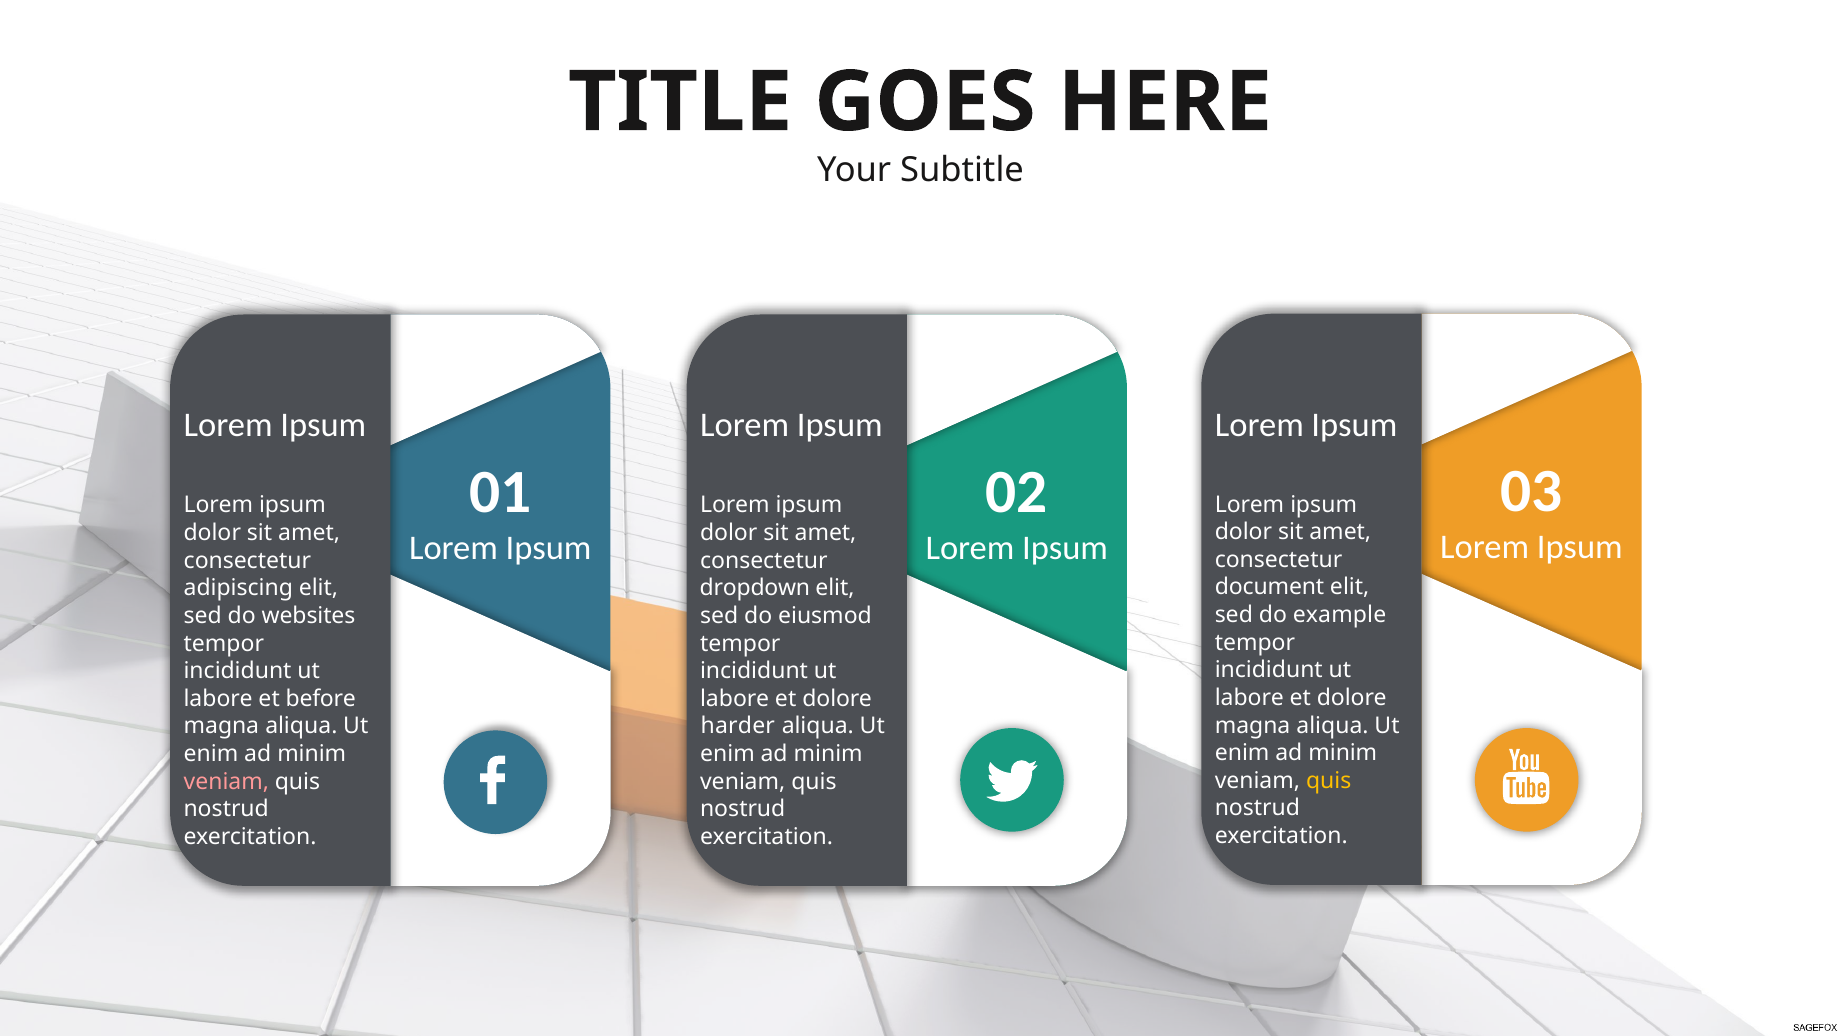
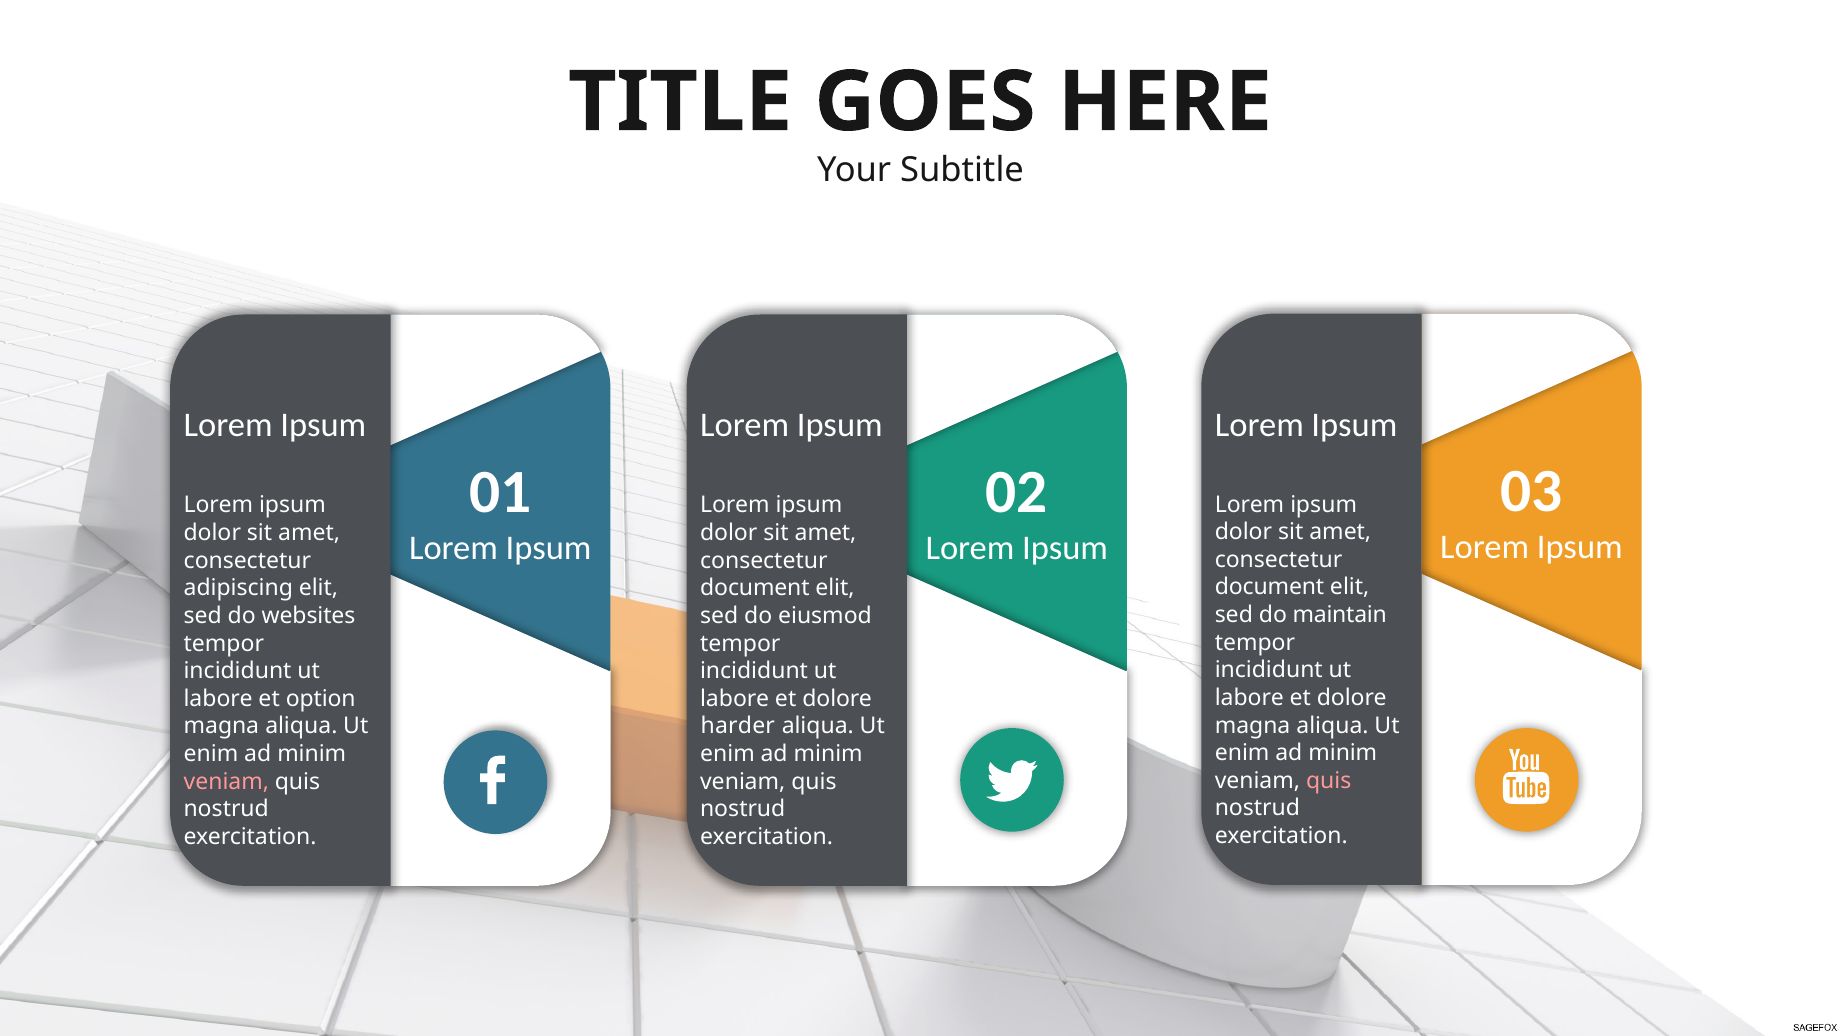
dropdown at (755, 588): dropdown -> document
example: example -> maintain
before: before -> option
quis at (1329, 780) colour: yellow -> pink
